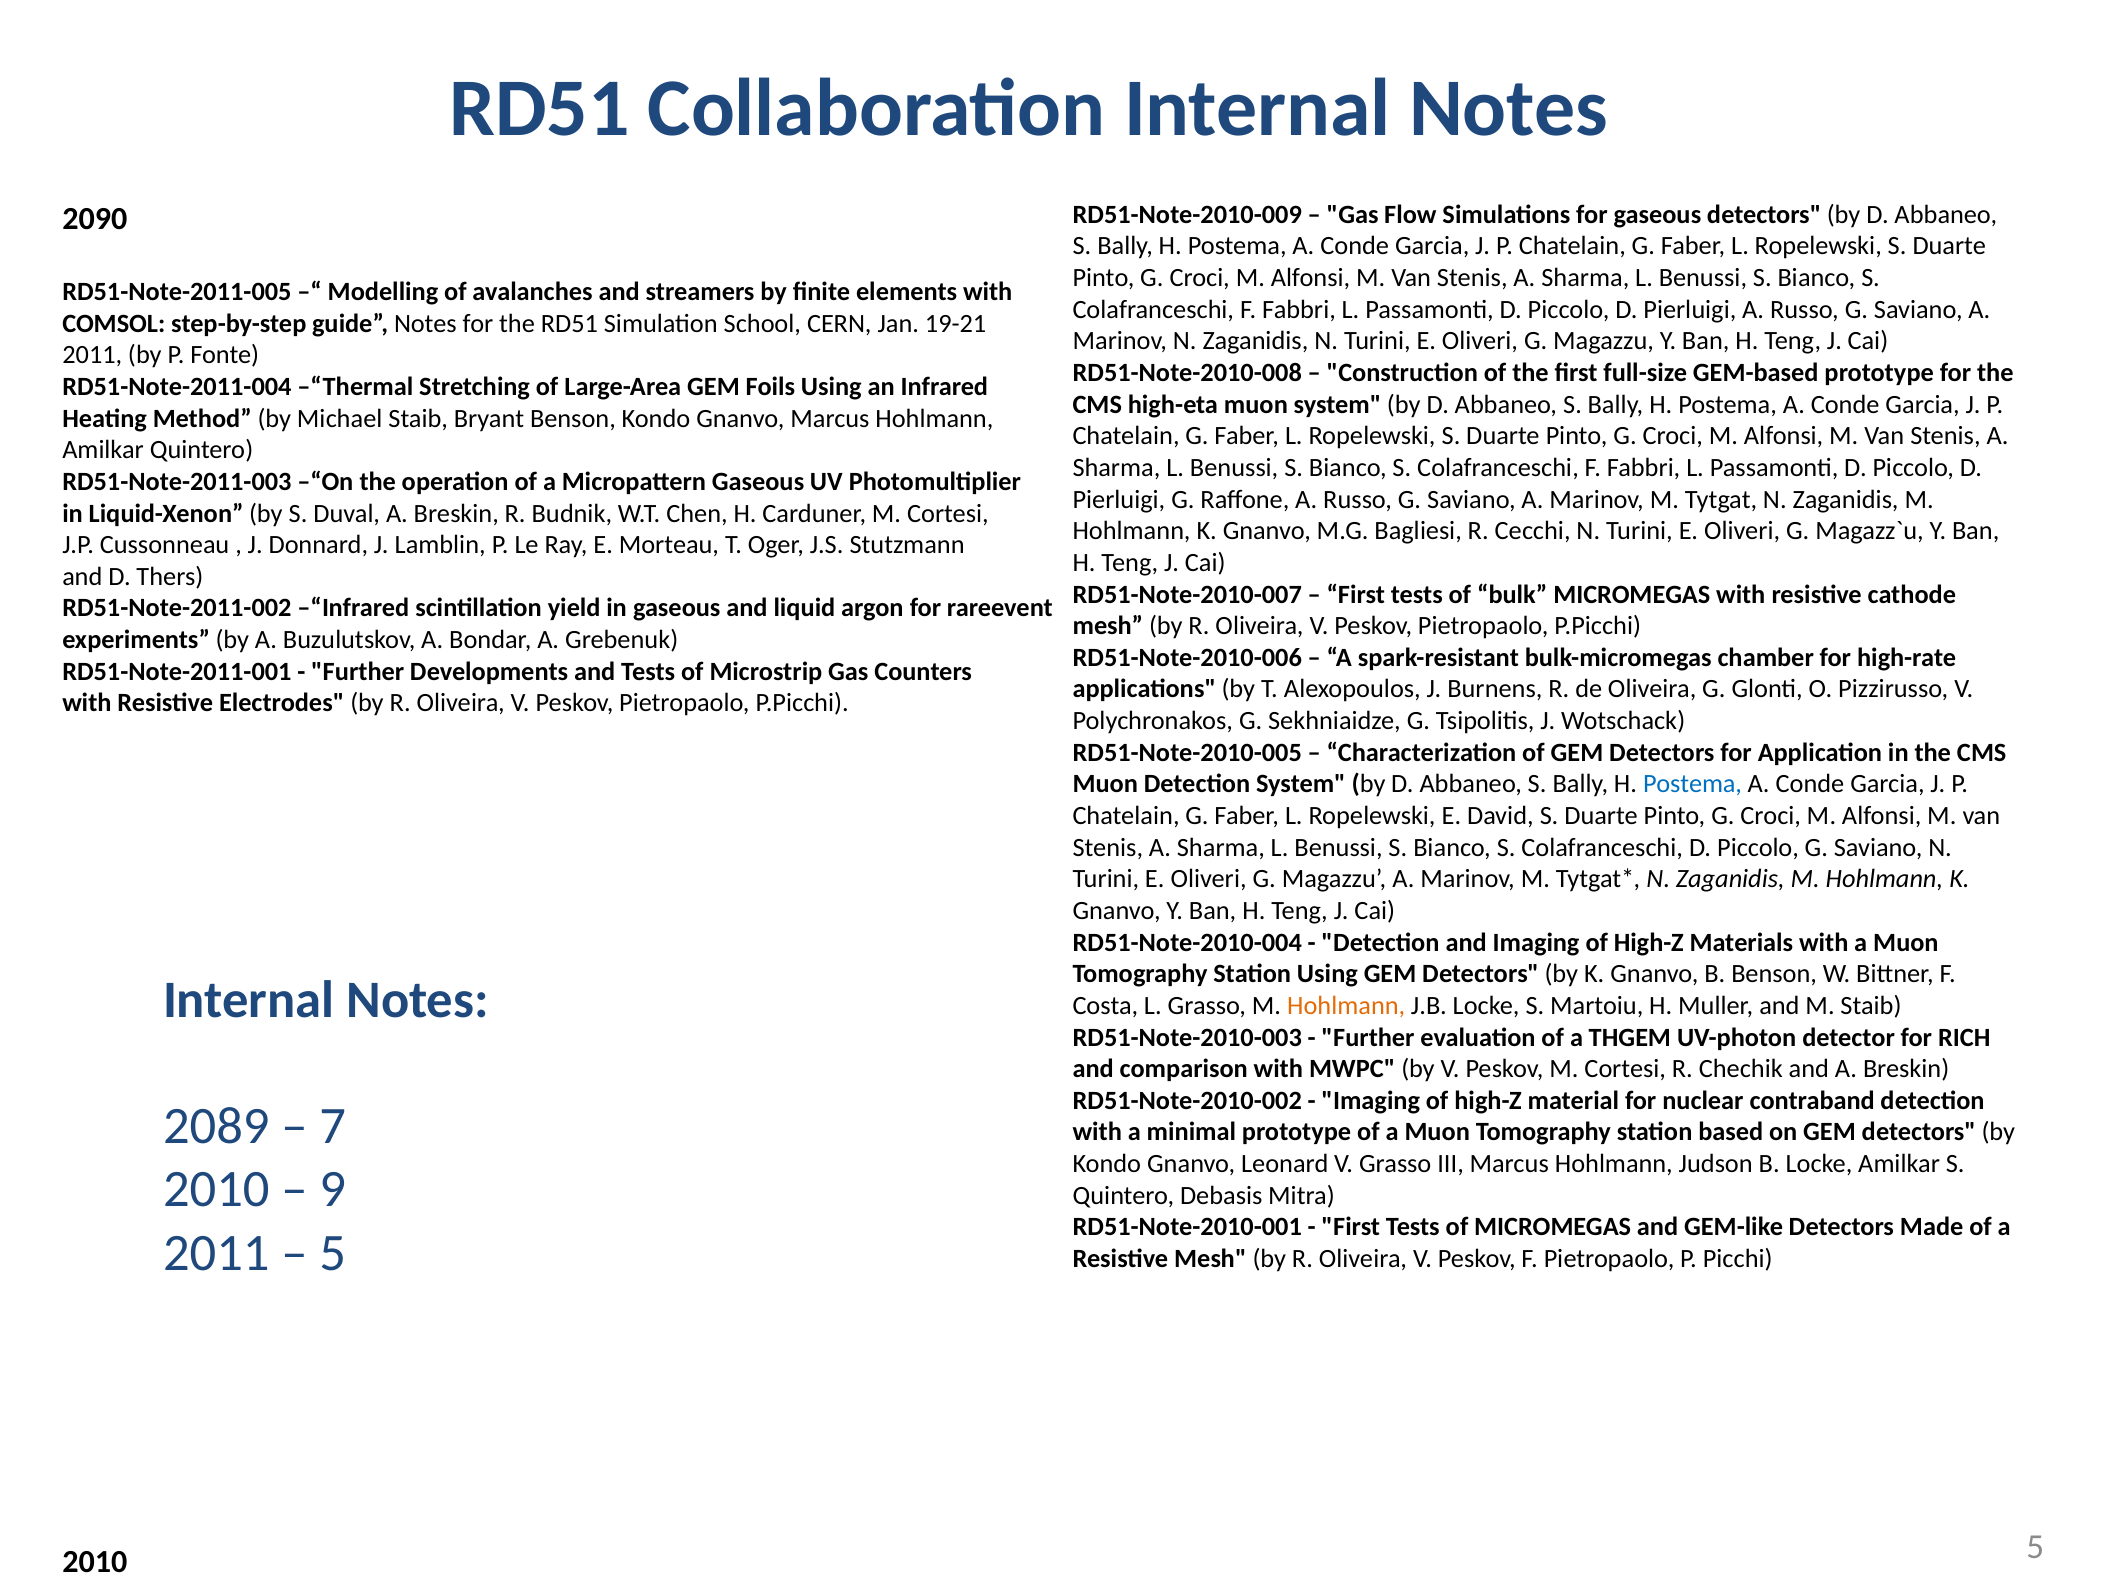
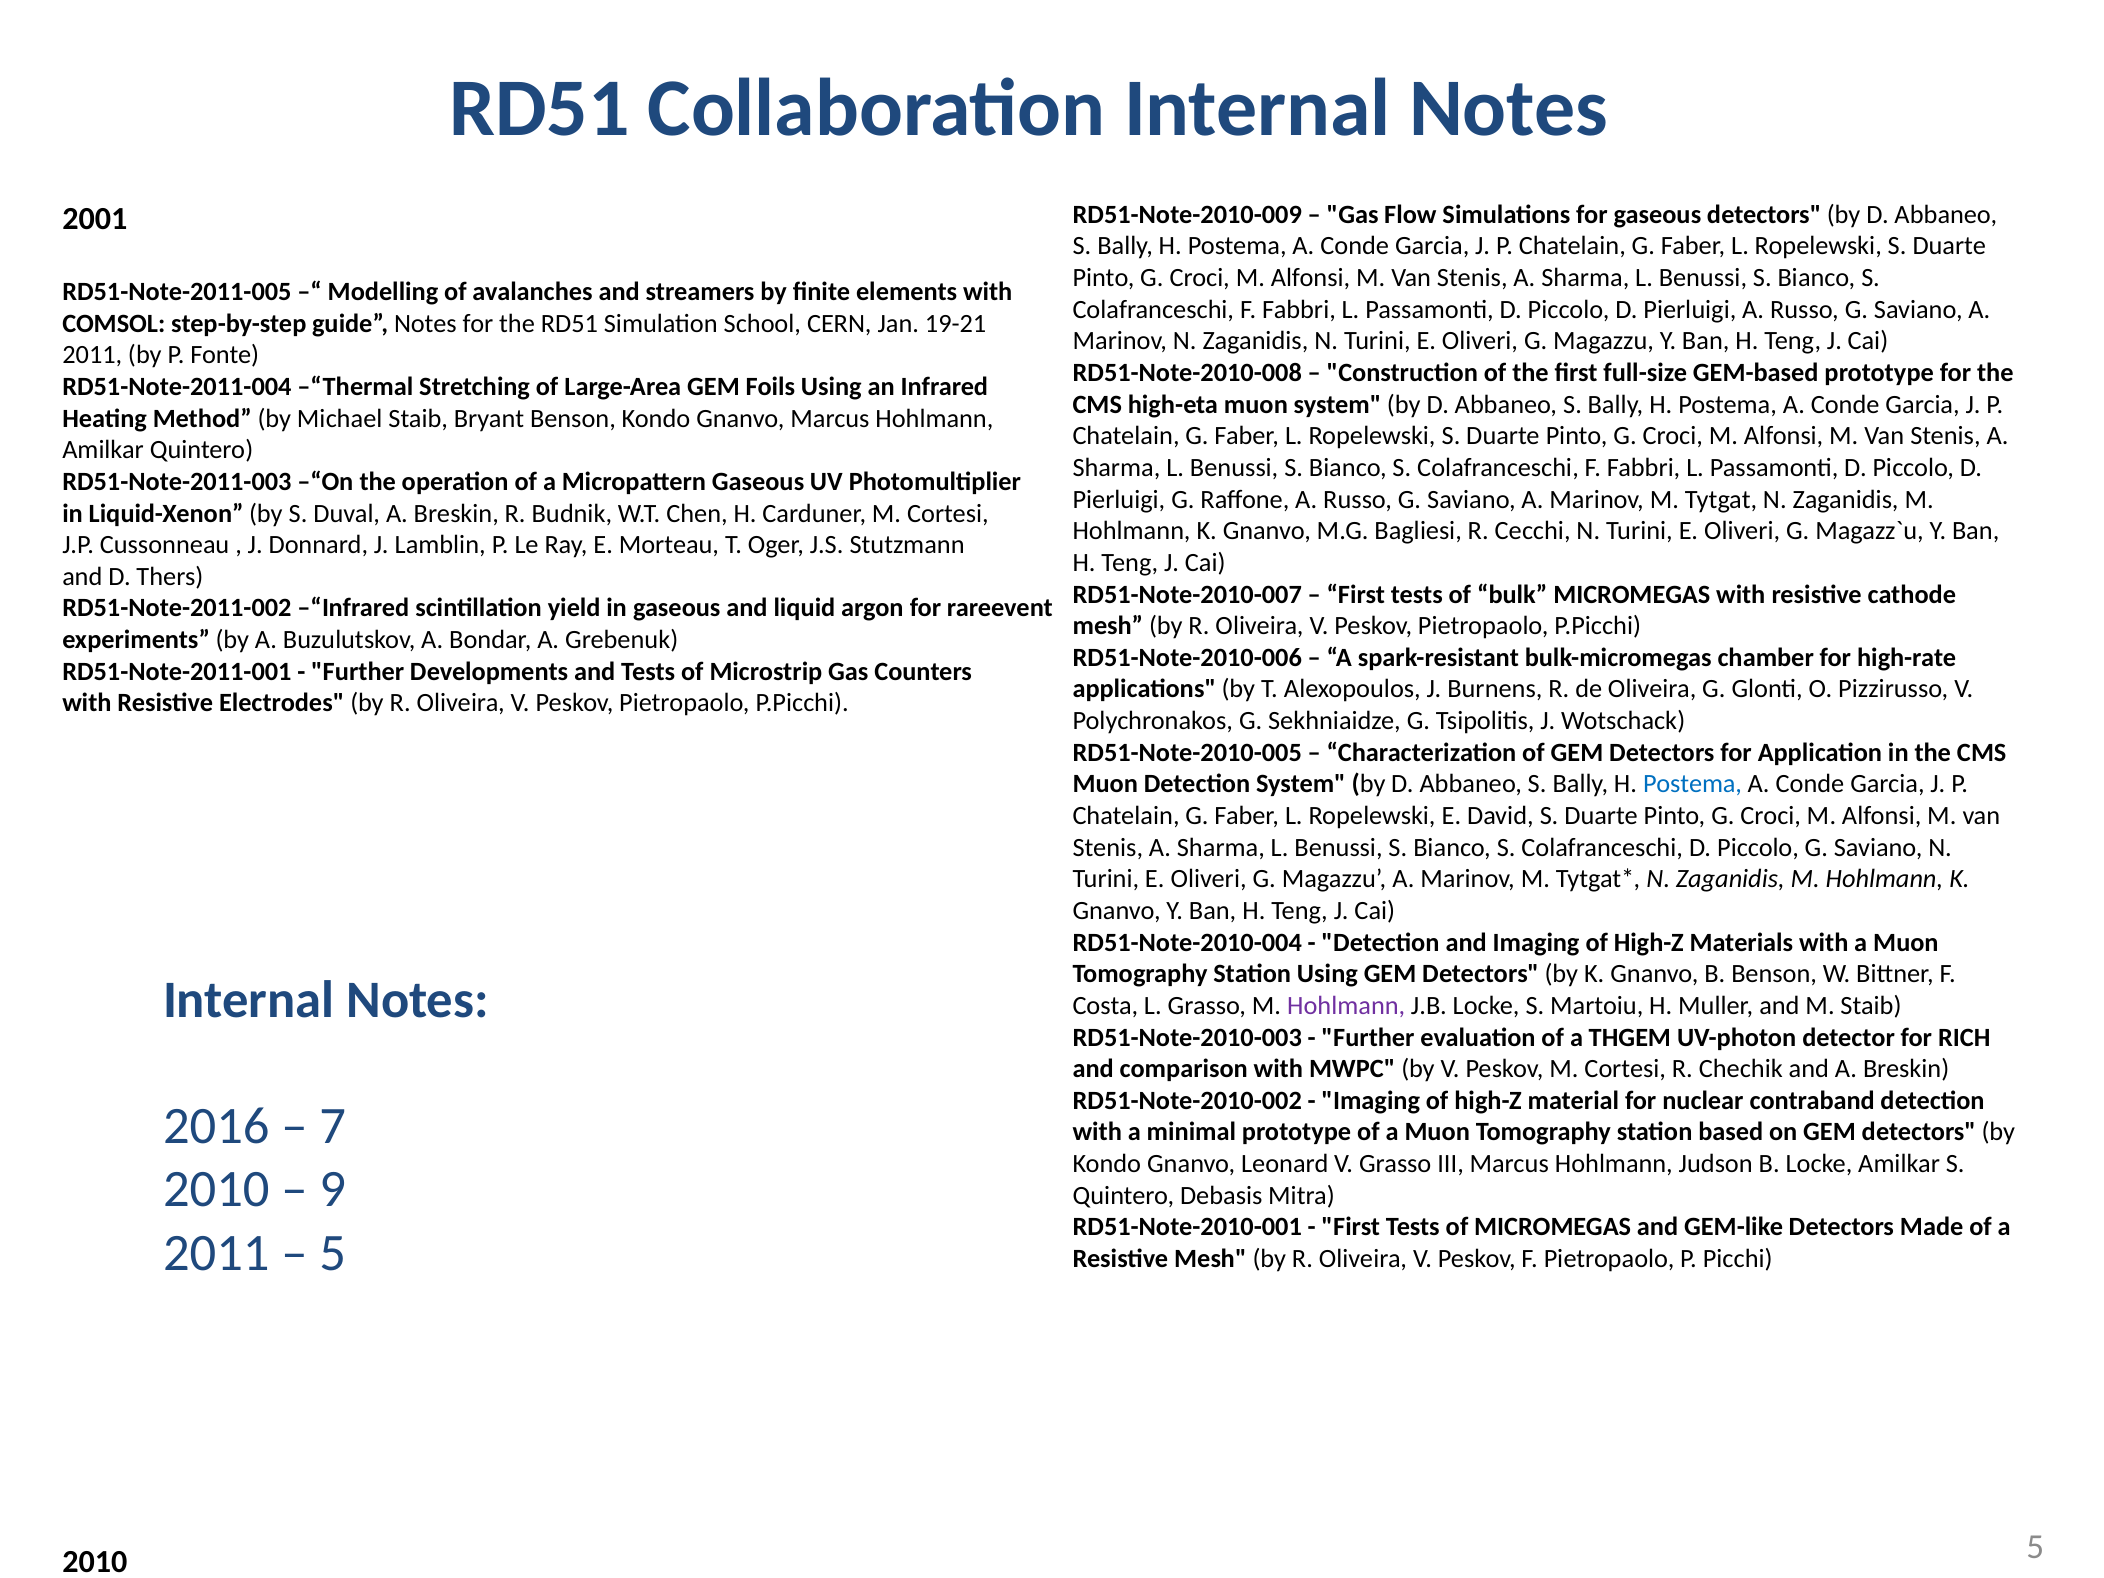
2090: 2090 -> 2001
Hohlmann at (1346, 1006) colour: orange -> purple
2089: 2089 -> 2016
